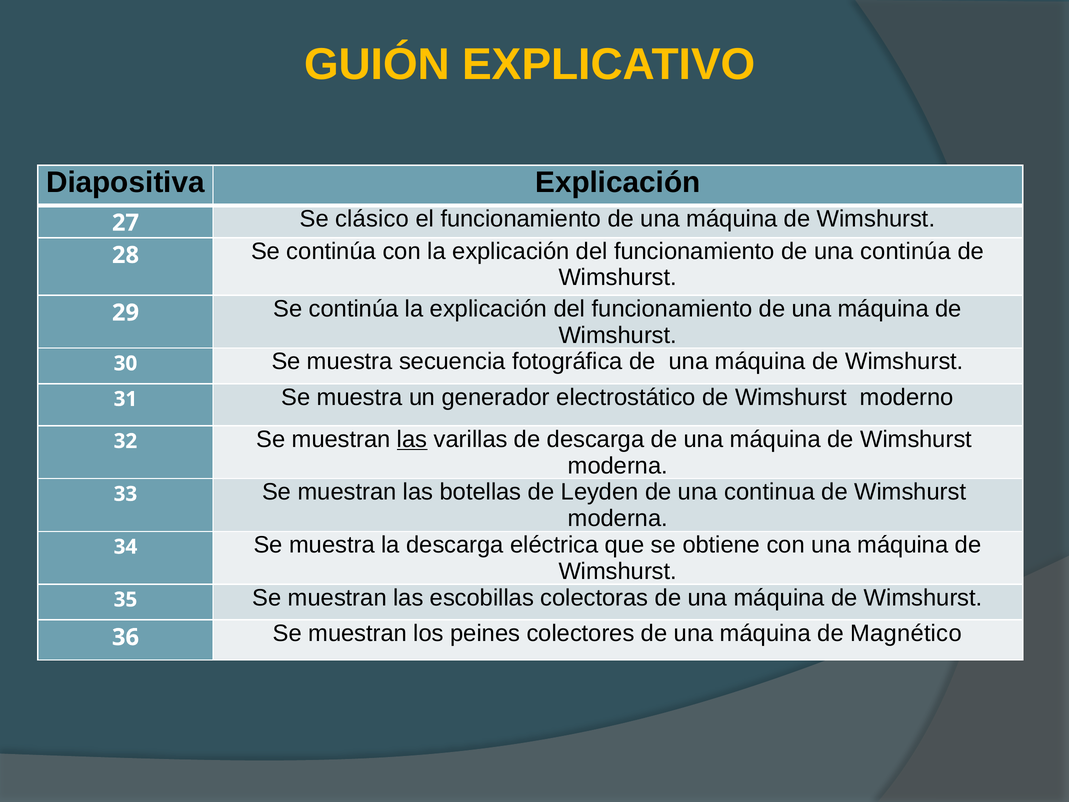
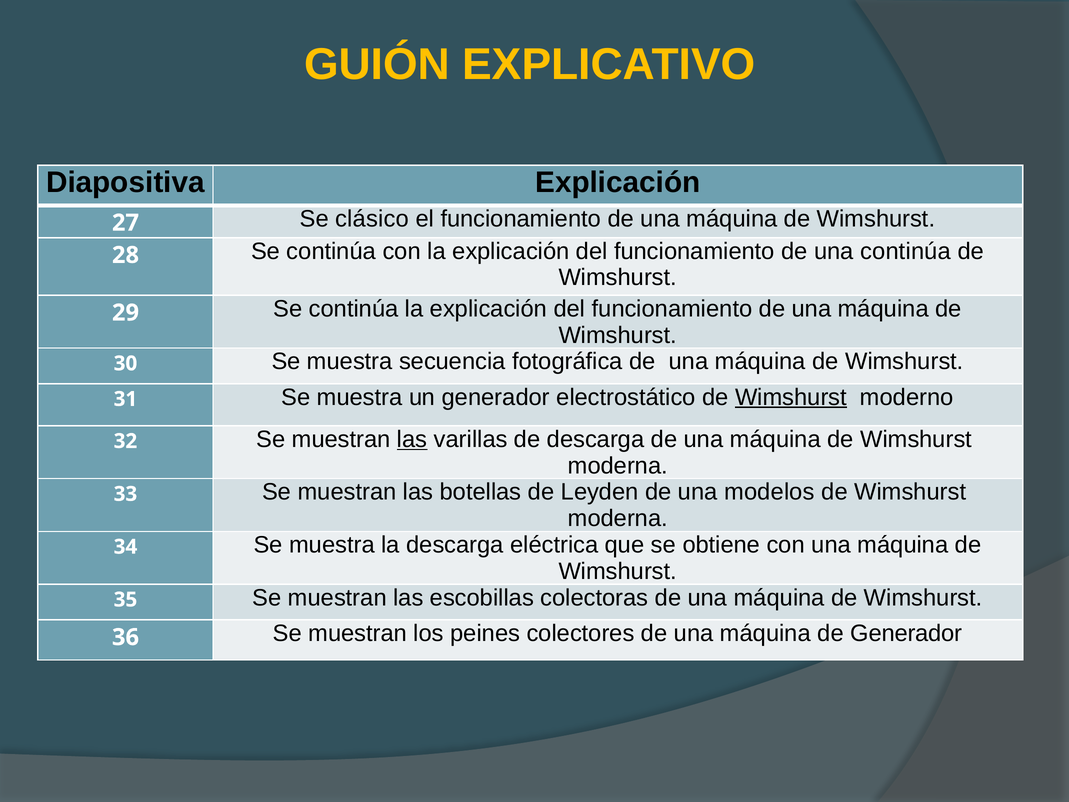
Wimshurst at (791, 397) underline: none -> present
continua: continua -> modelos
de Magnético: Magnético -> Generador
